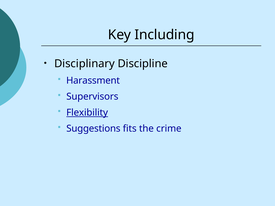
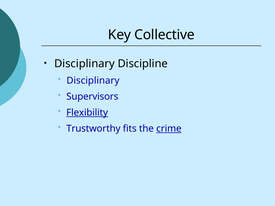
Including: Including -> Collective
Harassment at (93, 81): Harassment -> Disciplinary
Suggestions: Suggestions -> Trustworthy
crime underline: none -> present
